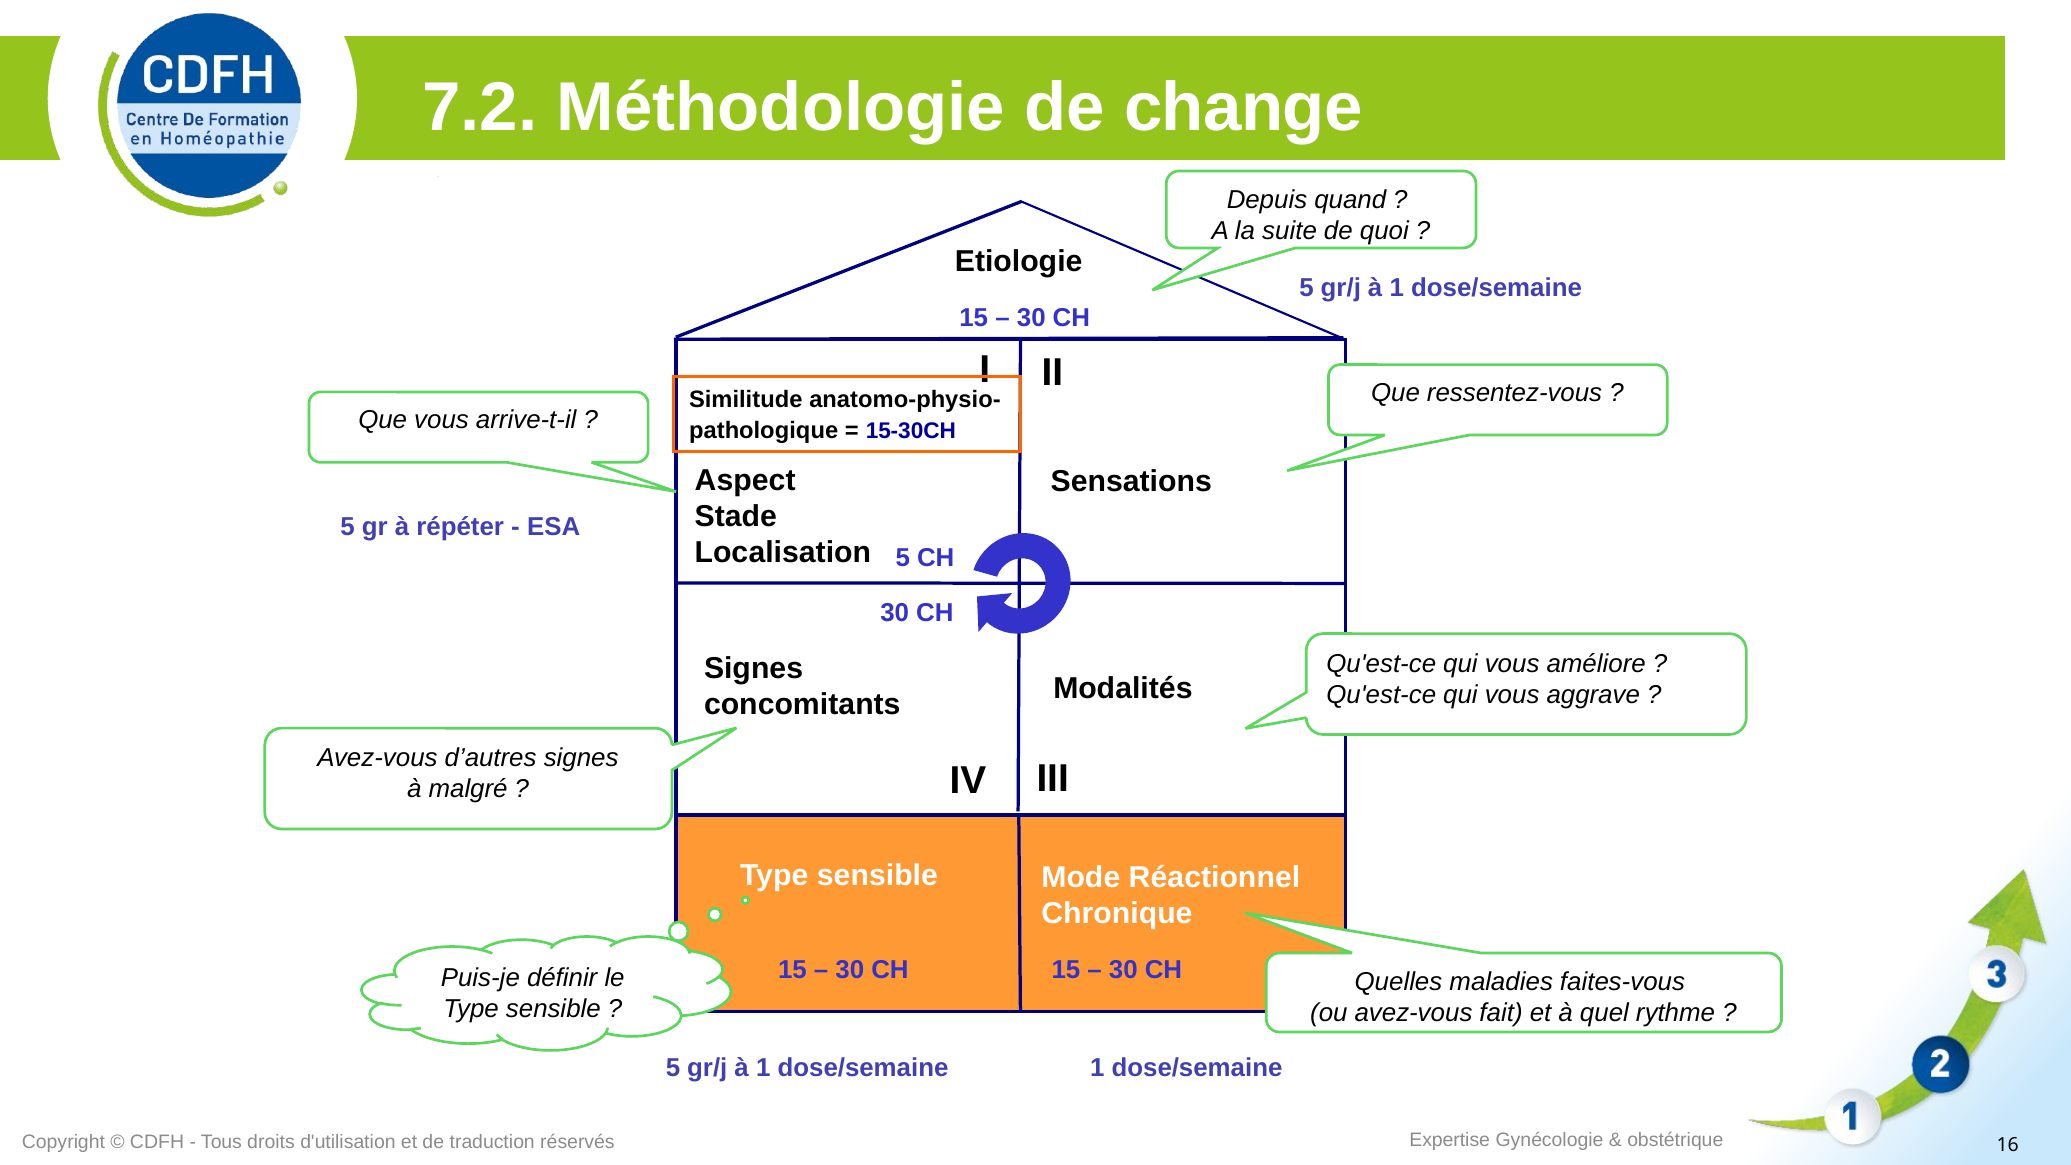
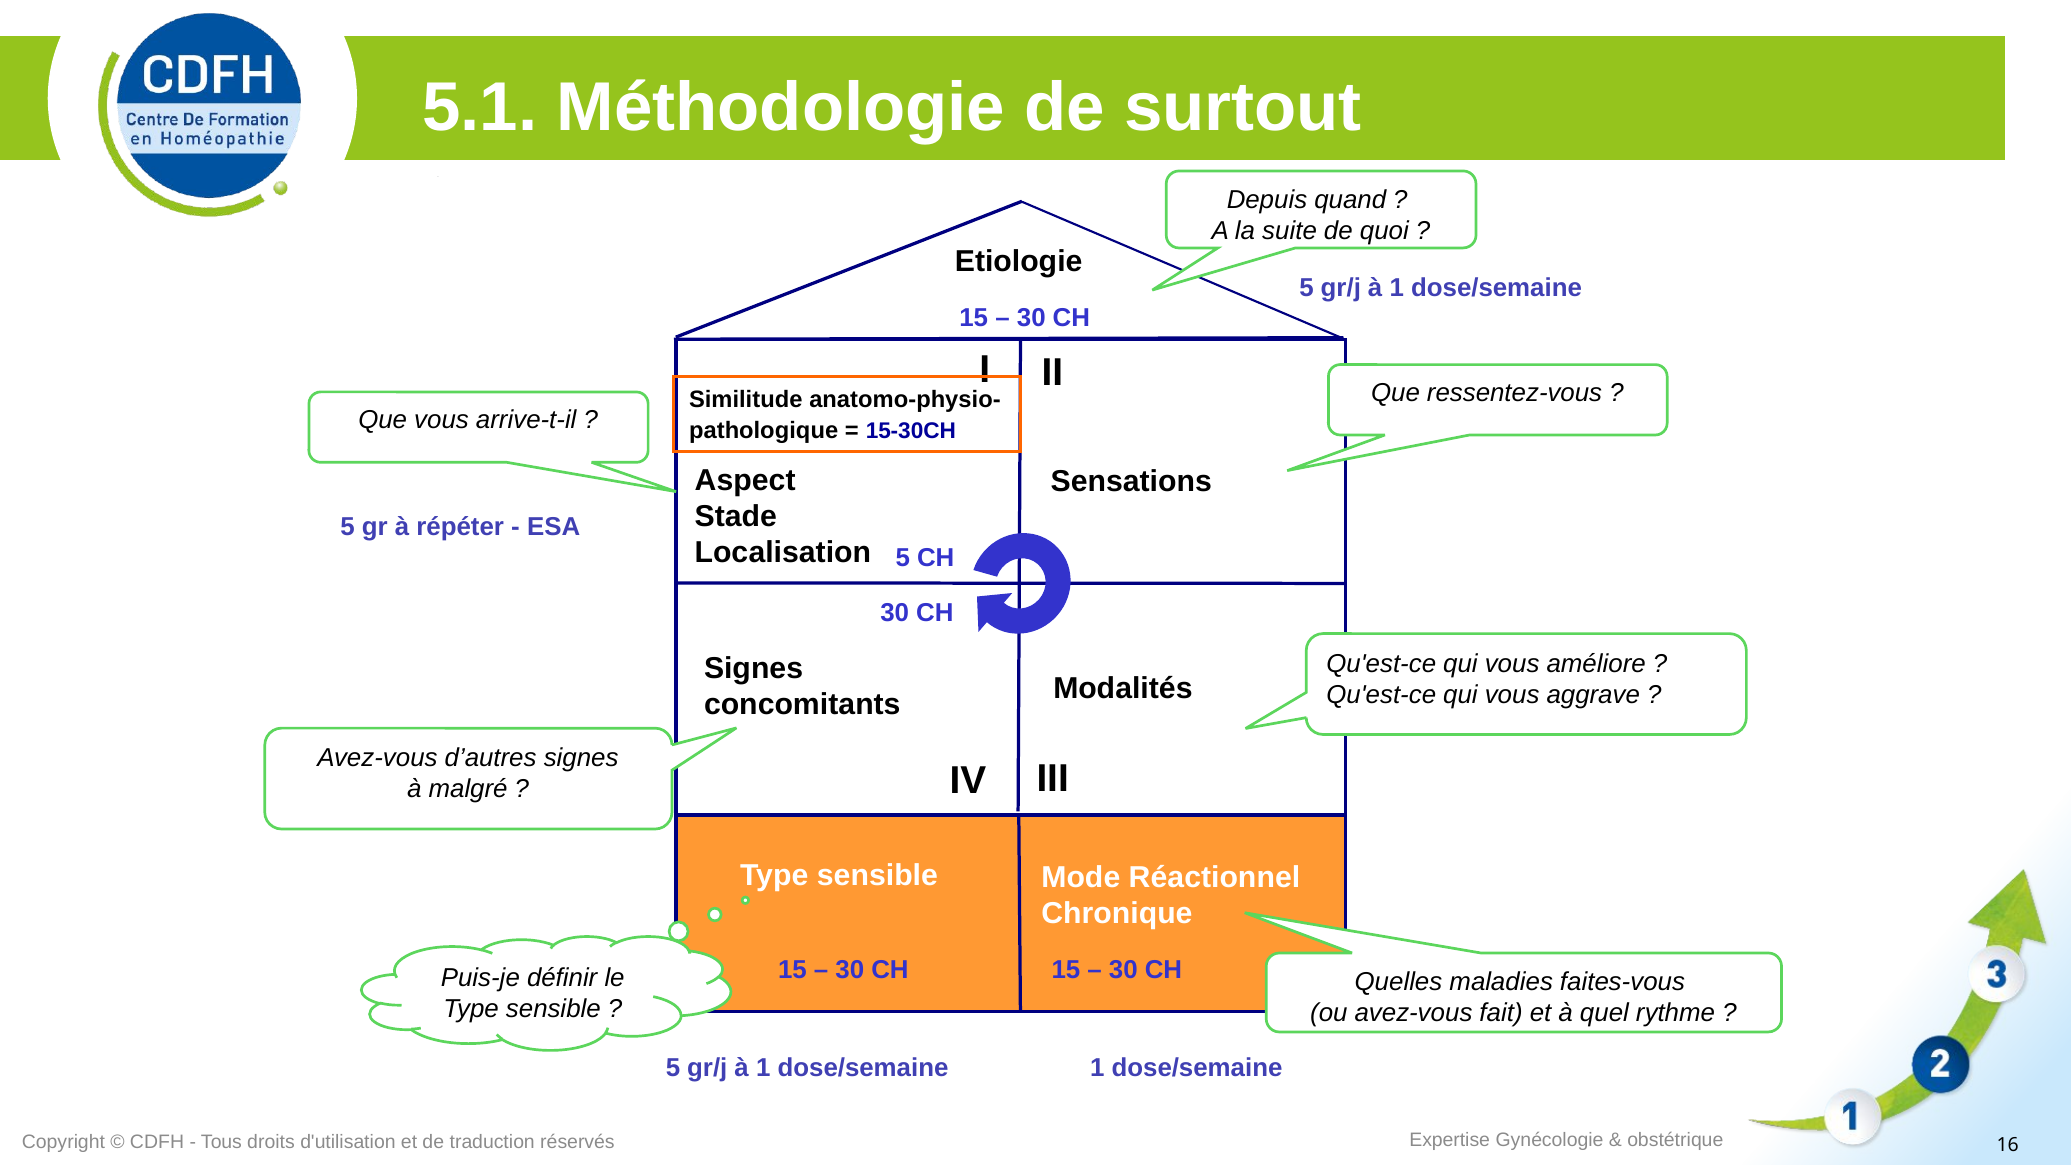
7.2: 7.2 -> 5.1
change: change -> surtout
